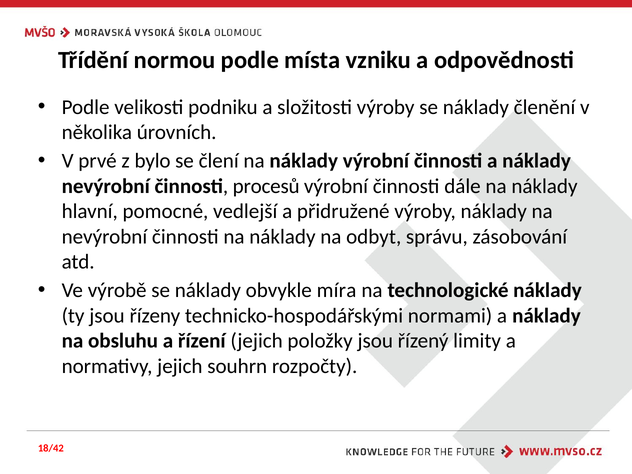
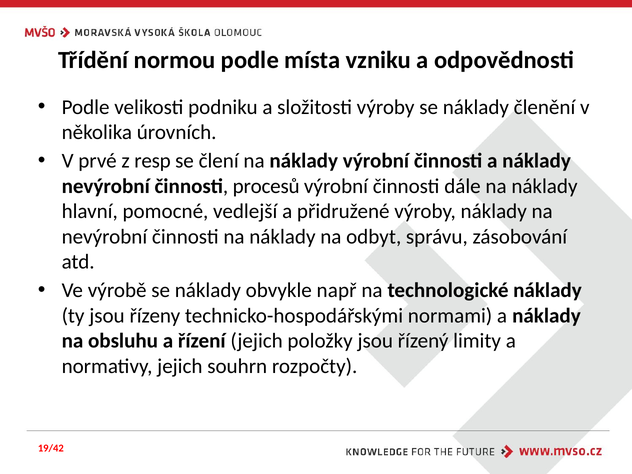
bylo: bylo -> resp
míra: míra -> např
18/42: 18/42 -> 19/42
